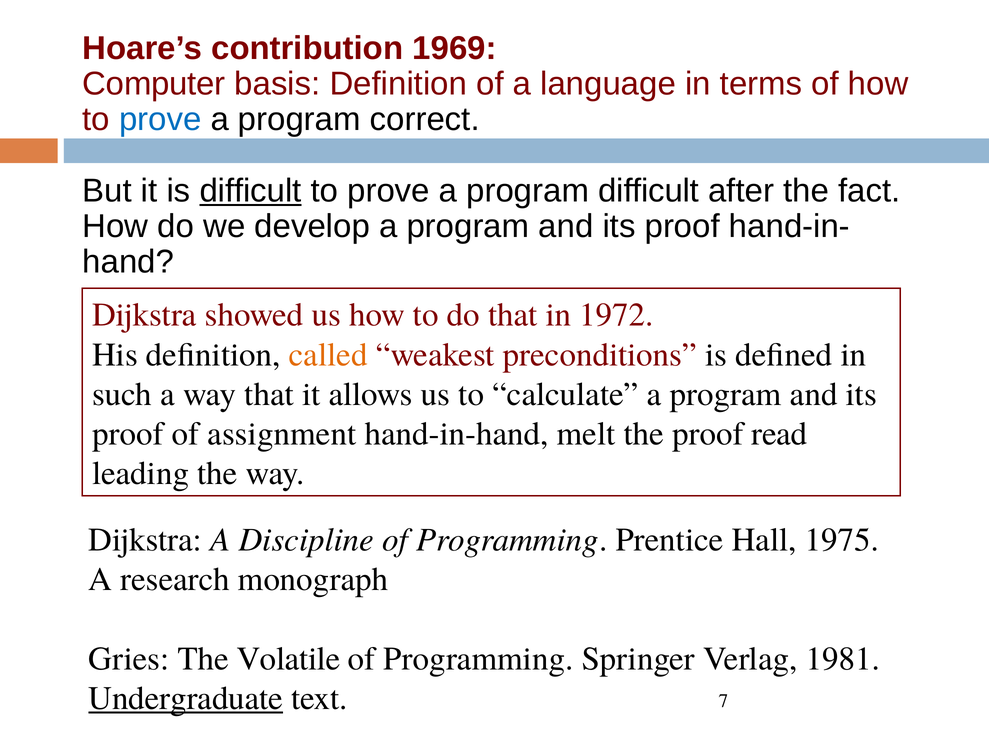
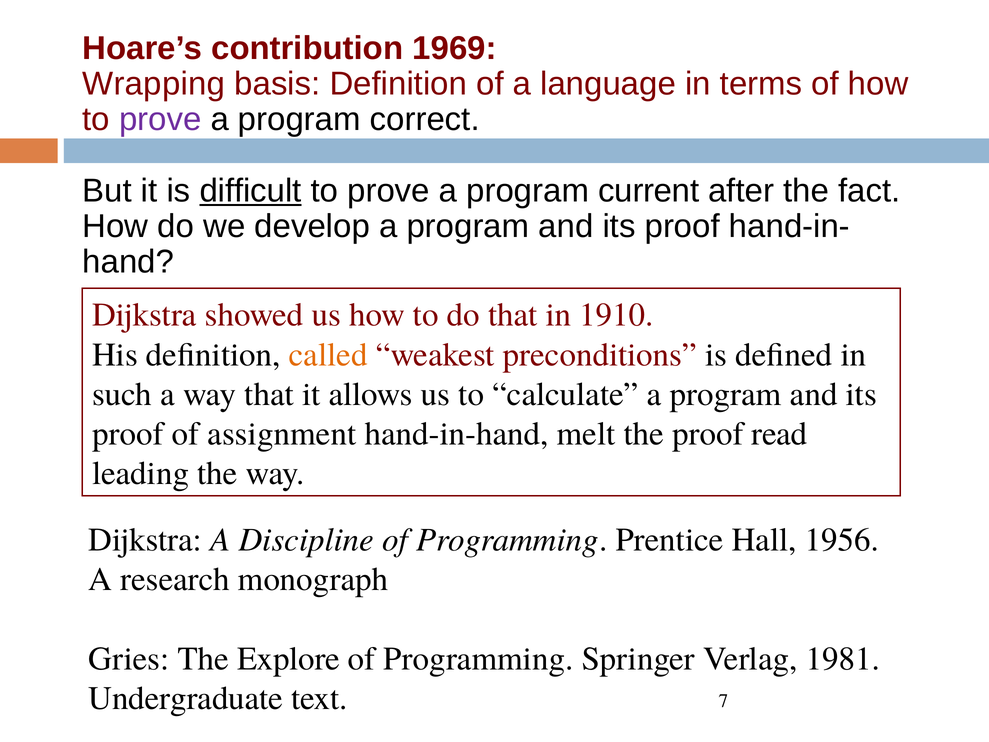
Computer: Computer -> Wrapping
prove at (160, 119) colour: blue -> purple
program difficult: difficult -> current
1972: 1972 -> 1910
1975: 1975 -> 1956
Volatile: Volatile -> Explore
Undergraduate underline: present -> none
